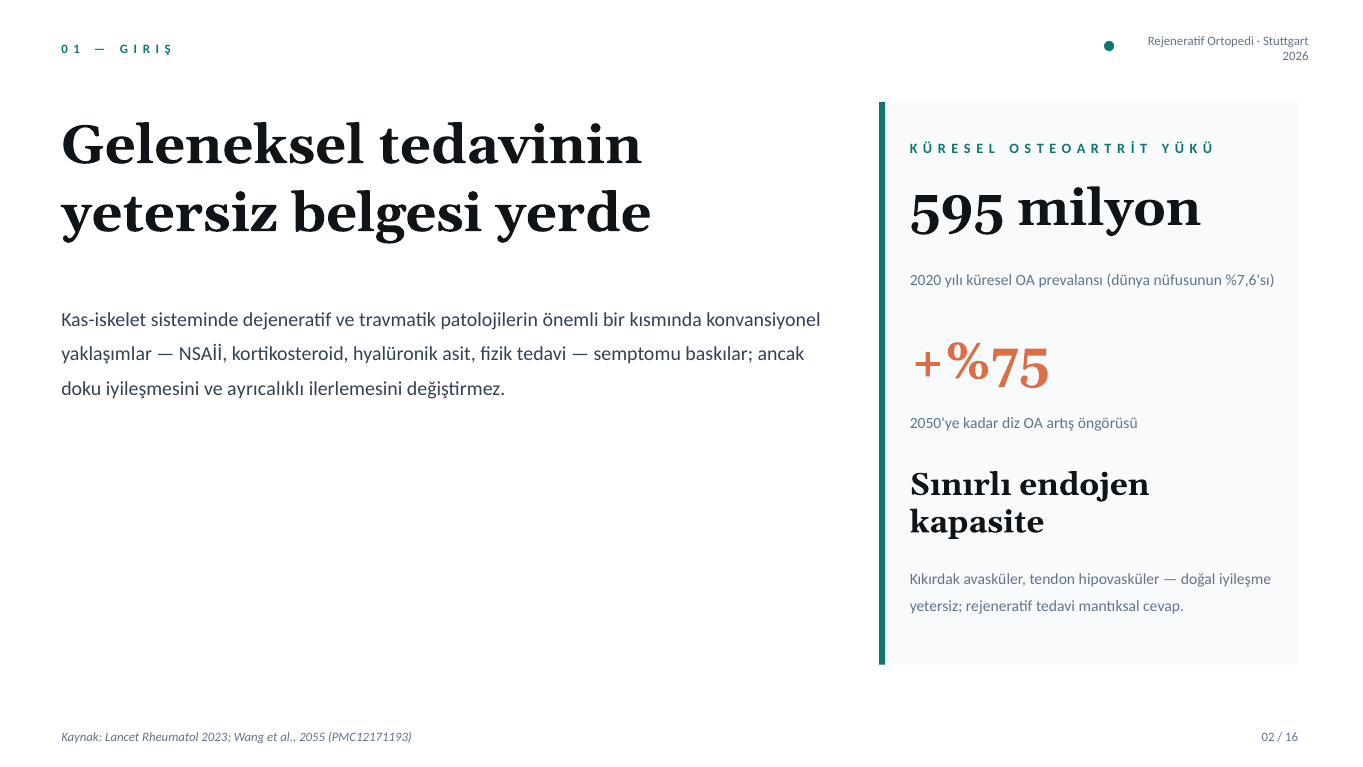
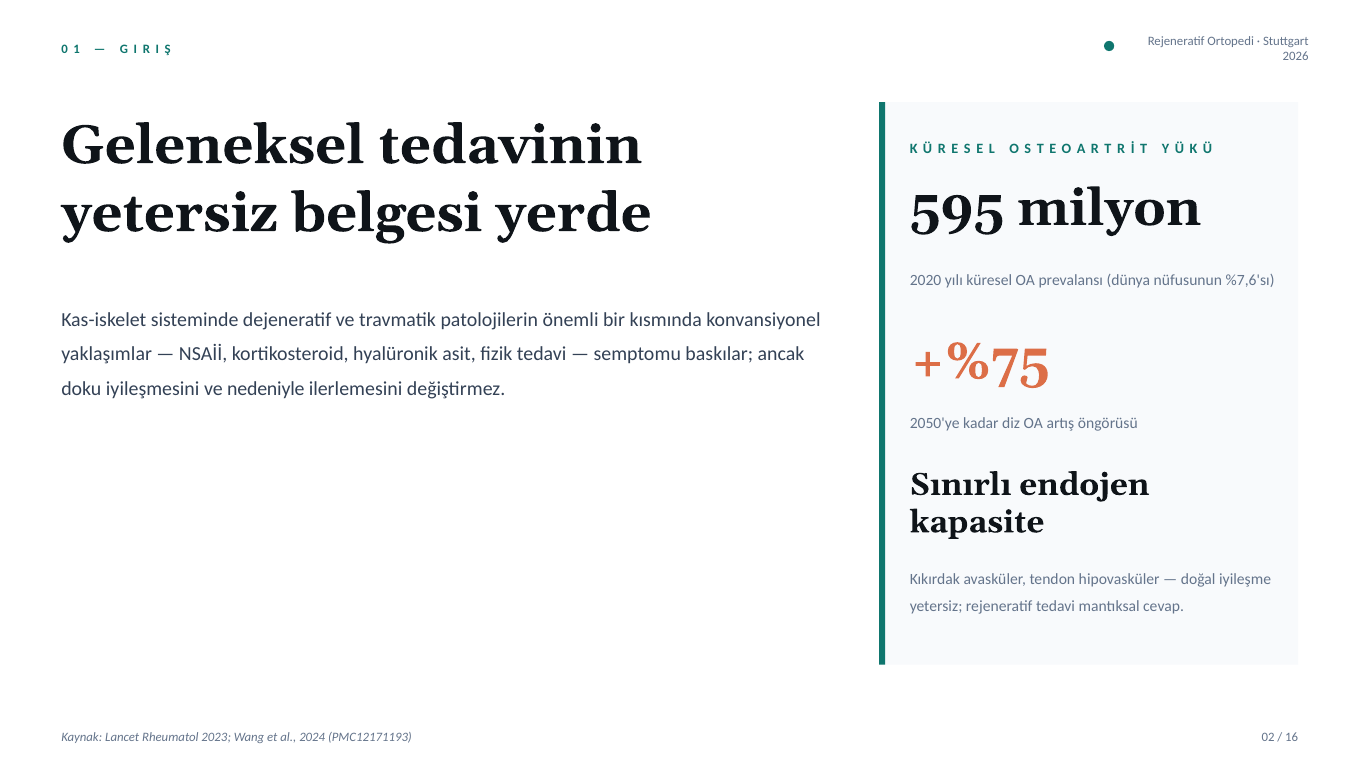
ayrıcalıklı: ayrıcalıklı -> nedeniyle
2055: 2055 -> 2024
